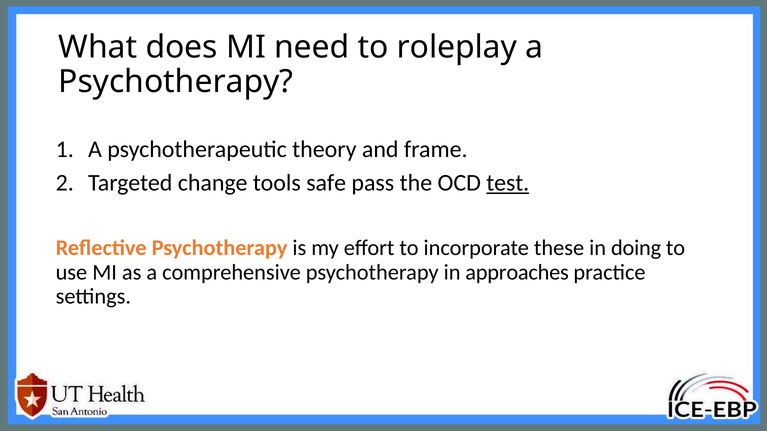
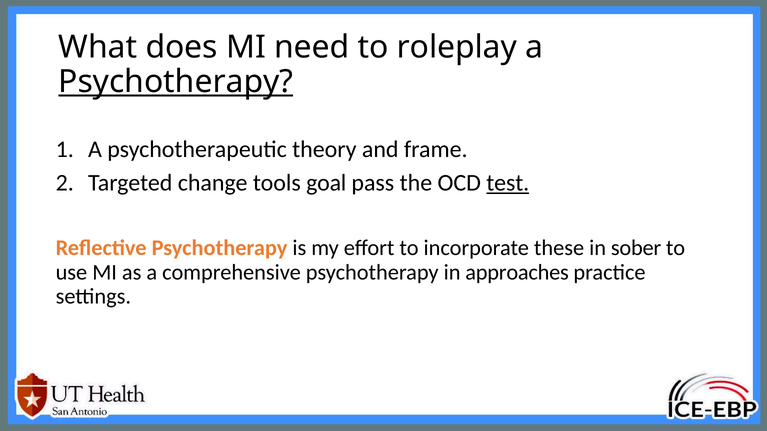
Psychotherapy at (176, 82) underline: none -> present
safe: safe -> goal
doing: doing -> sober
